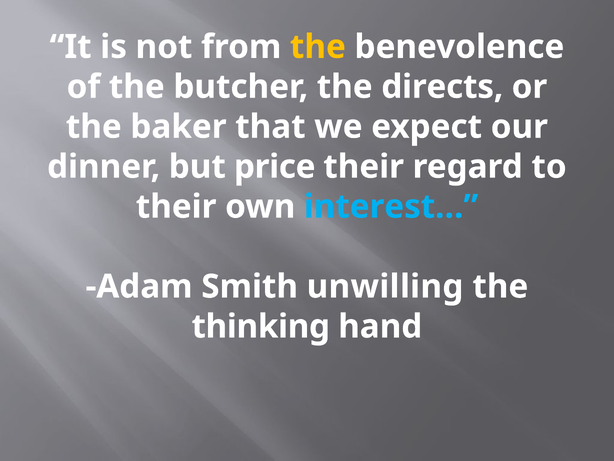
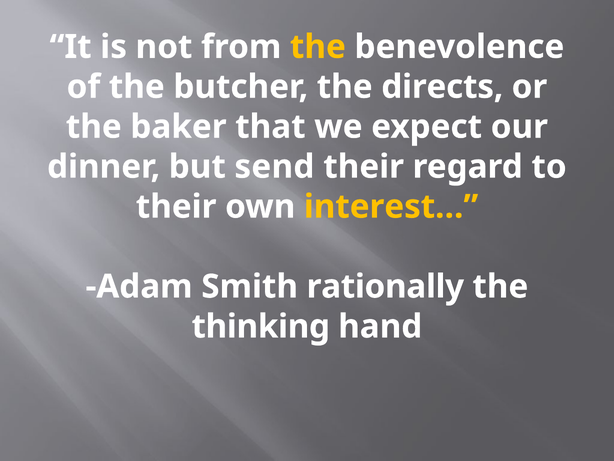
price: price -> send
interest… colour: light blue -> yellow
unwilling: unwilling -> rationally
